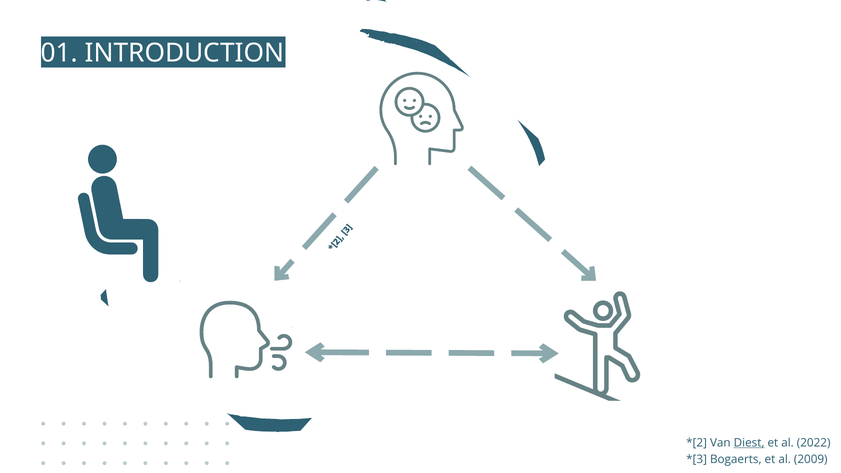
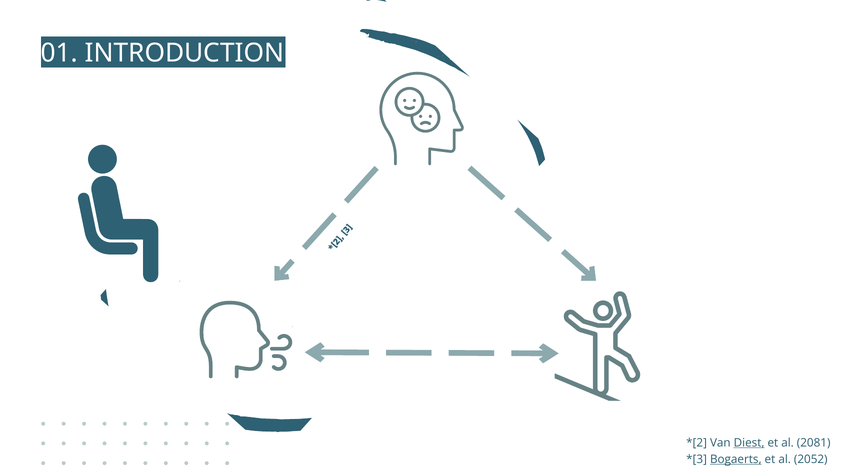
2022: 2022 -> 2081
Bogaerts underline: none -> present
2009: 2009 -> 2052
